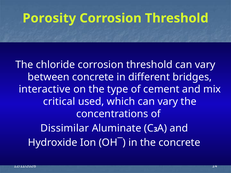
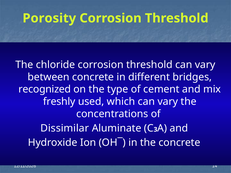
interactive: interactive -> recognized
critical: critical -> freshly
